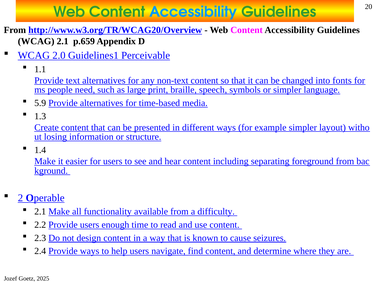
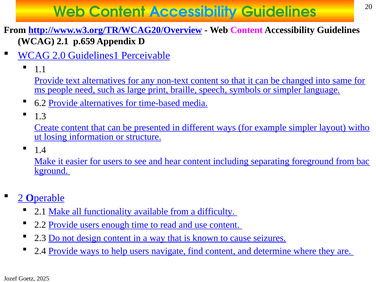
fonts: fonts -> same
5.9: 5.9 -> 6.2
